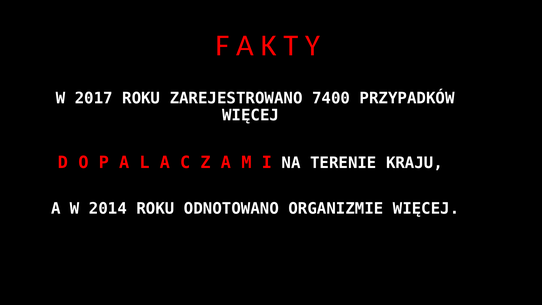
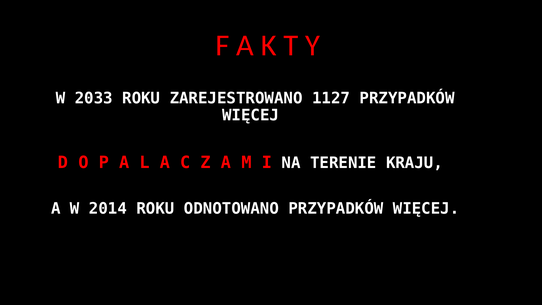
2017: 2017 -> 2033
7400: 7400 -> 1127
ODNOTOWANO ORGANIZMIE: ORGANIZMIE -> PRZYPADKÓW
